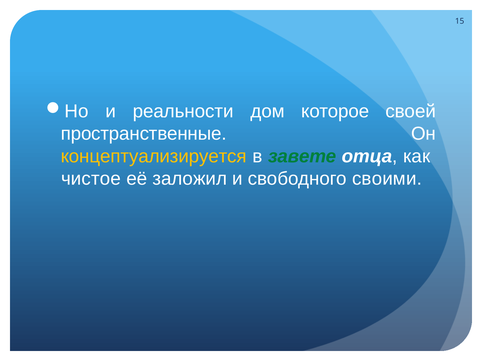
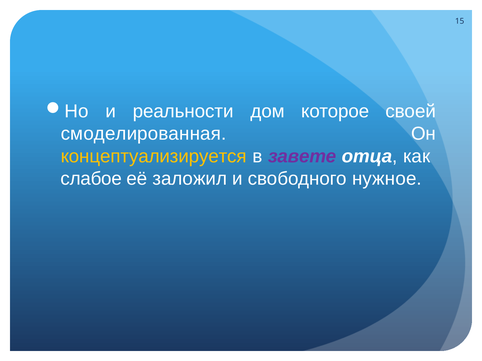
пространственные: пространственные -> смоделированная
завете colour: green -> purple
чистое: чистое -> слабое
своими: своими -> нужное
